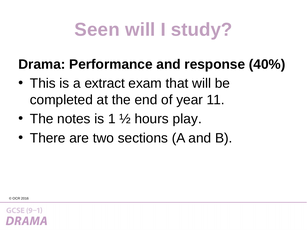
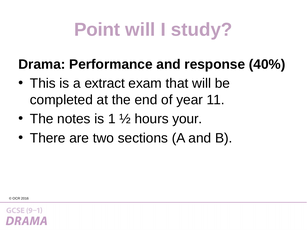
Seen: Seen -> Point
play: play -> your
